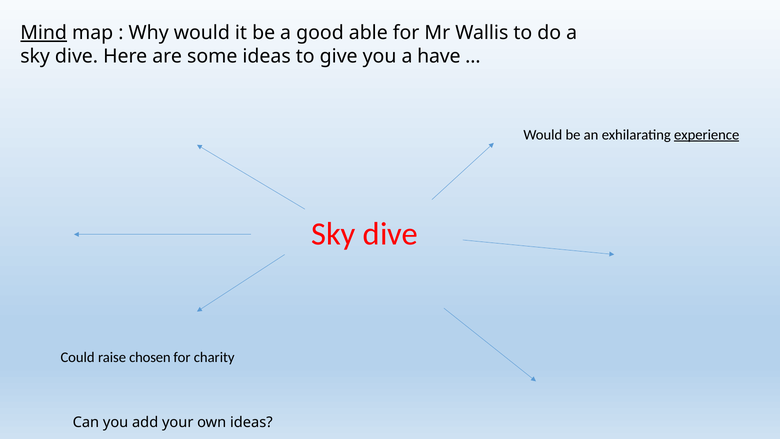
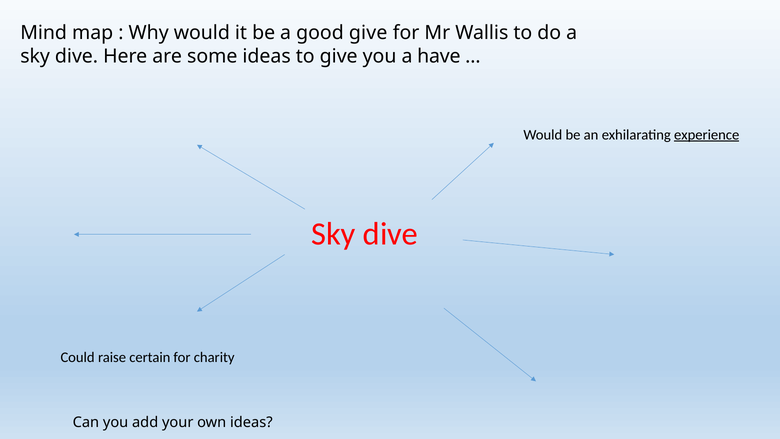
Mind underline: present -> none
good able: able -> give
chosen: chosen -> certain
